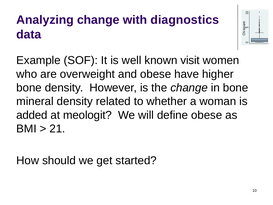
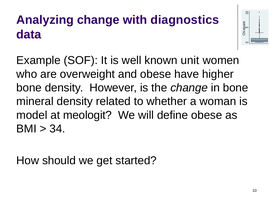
visit: visit -> unit
added: added -> model
21: 21 -> 34
